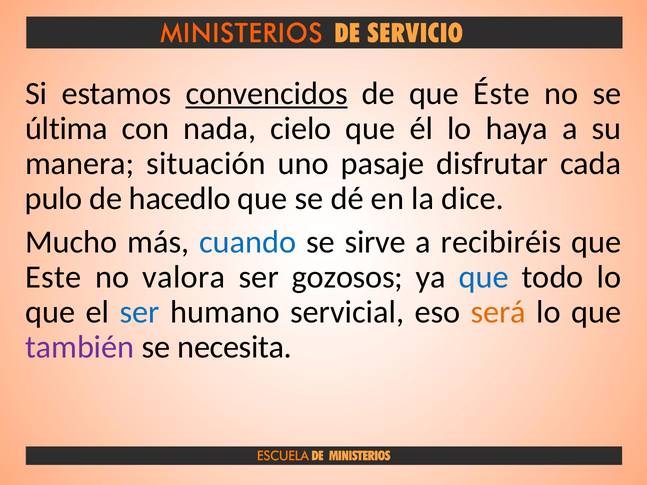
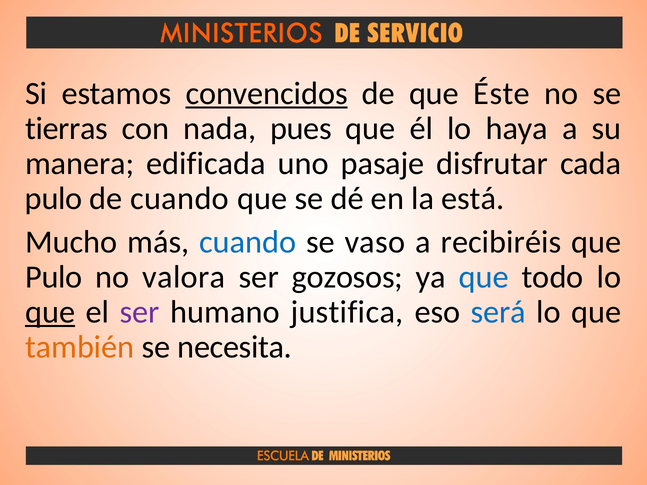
última: última -> tierras
cielo: cielo -> pues
situación: situación -> edificada
de hacedlo: hacedlo -> cuando
dice: dice -> está
sirve: sirve -> vaso
Este at (53, 277): Este -> Pulo
que at (50, 312) underline: none -> present
ser at (140, 312) colour: blue -> purple
servicial: servicial -> justifica
será colour: orange -> blue
también colour: purple -> orange
